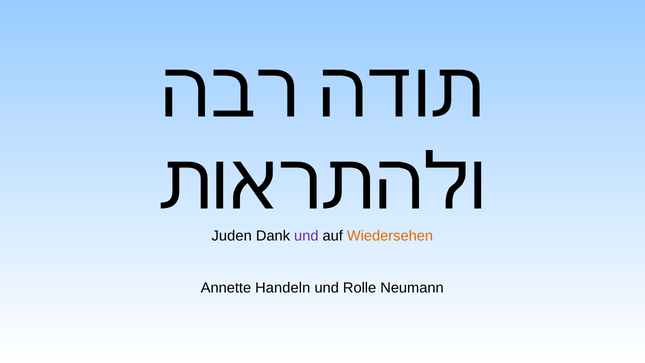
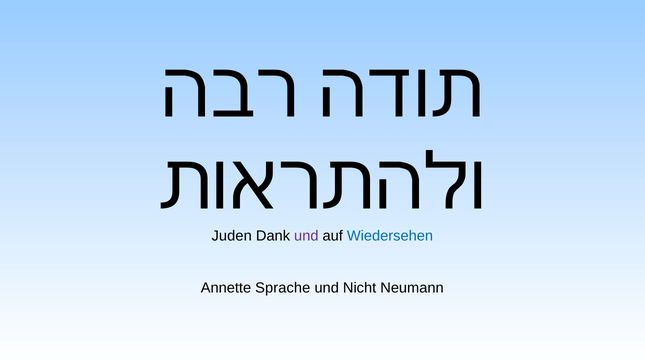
Wiedersehen colour: orange -> blue
Handeln: Handeln -> Sprache
Rolle: Rolle -> Nicht
